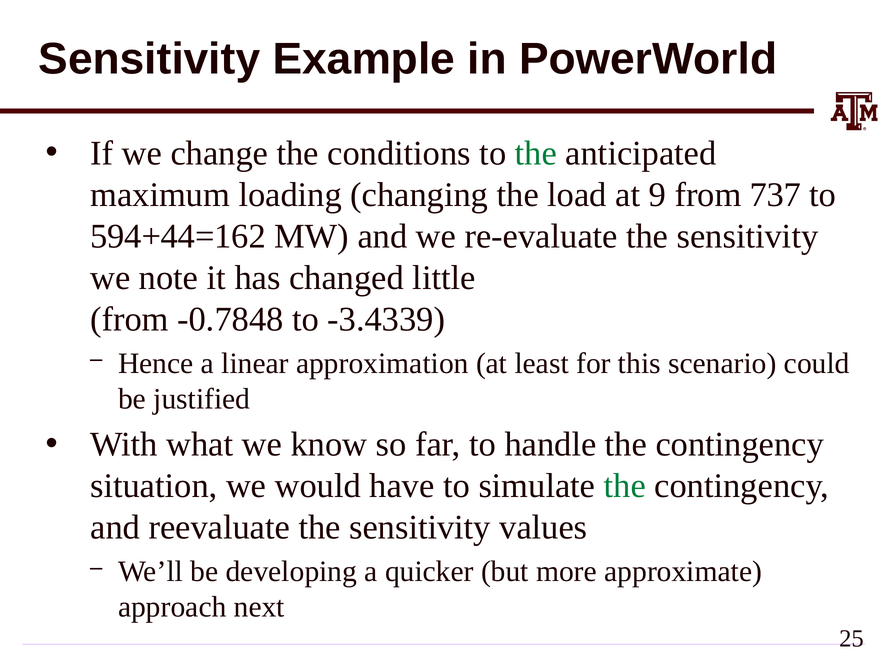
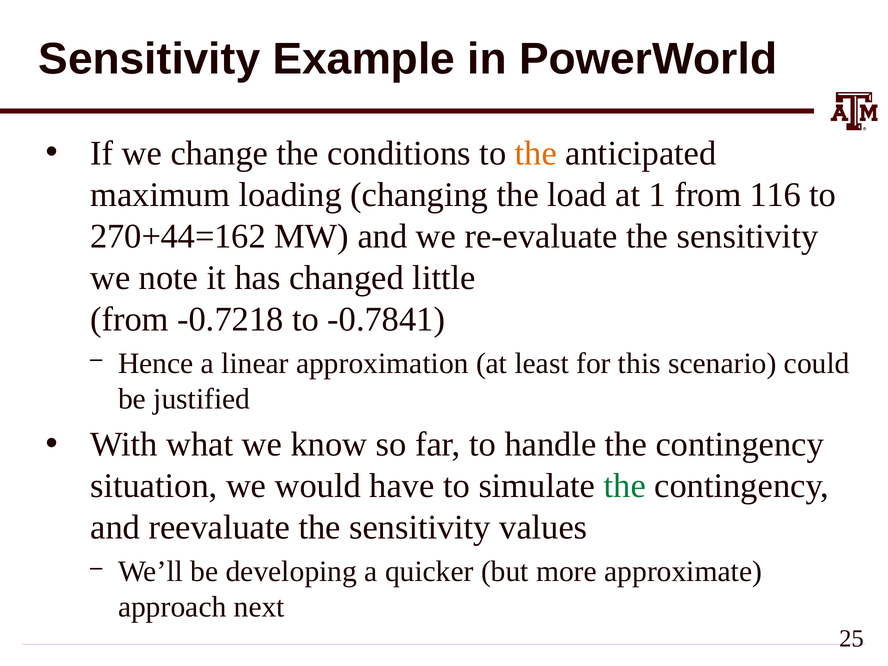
the at (536, 153) colour: green -> orange
9: 9 -> 1
737: 737 -> 116
594+44=162: 594+44=162 -> 270+44=162
-0.7848: -0.7848 -> -0.7218
-3.4339: -3.4339 -> -0.7841
